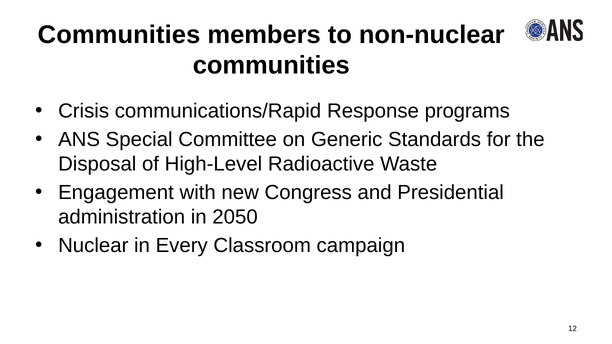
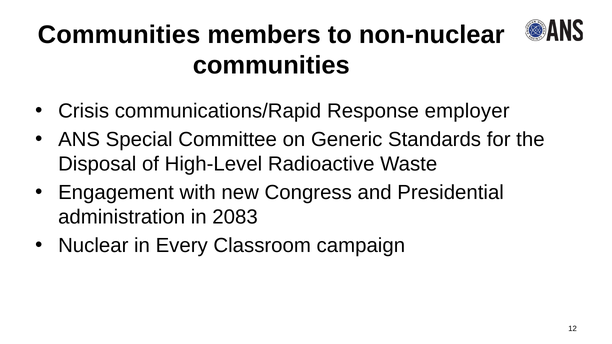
programs: programs -> employer
2050: 2050 -> 2083
